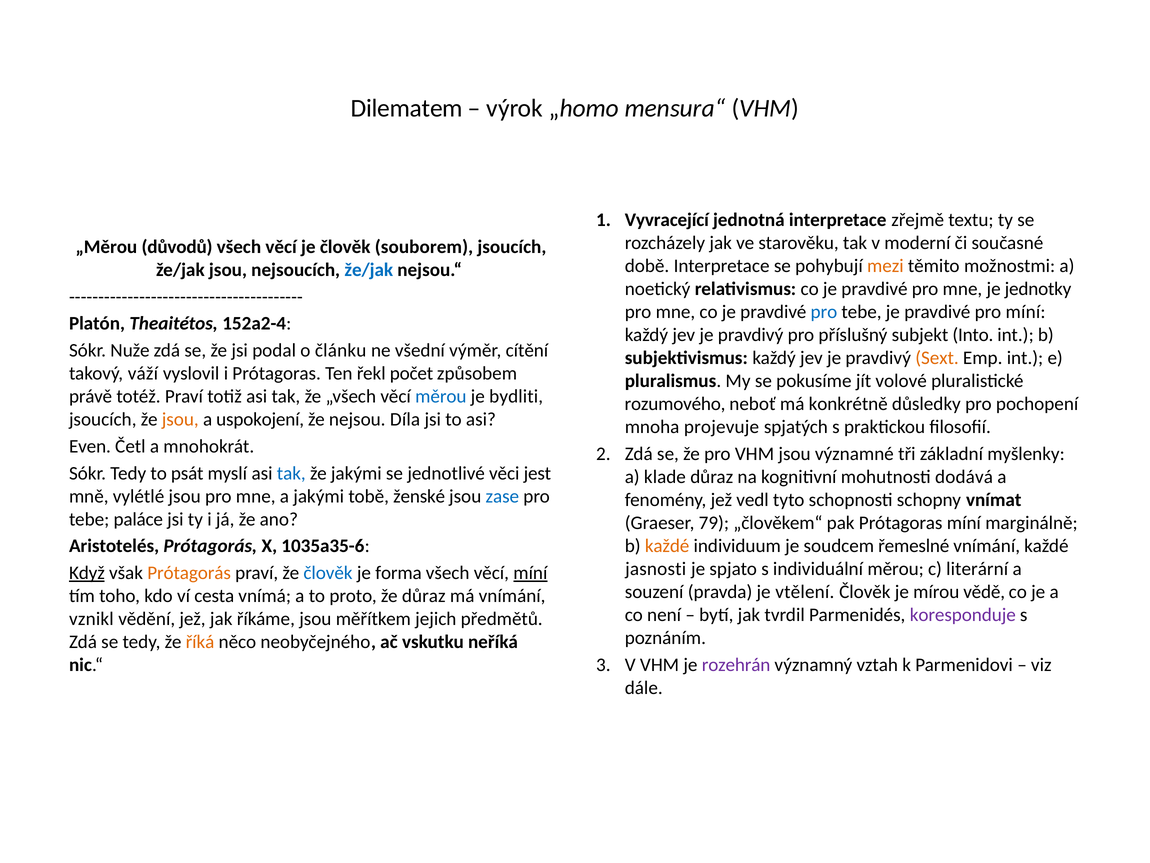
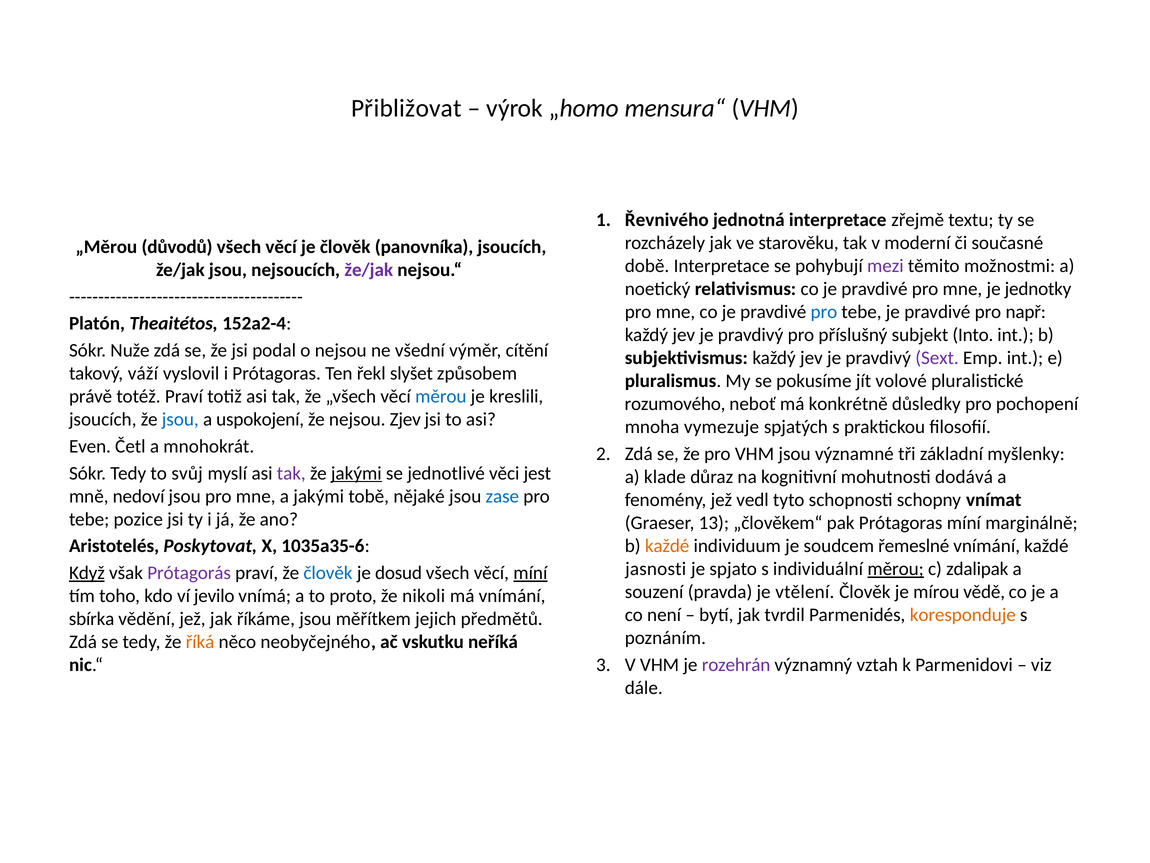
Dilematem: Dilematem -> Přibližovat
Vyvracející: Vyvracející -> Řevnivého
souborem: souborem -> panovníka
mezi colour: orange -> purple
že/jak at (369, 270) colour: blue -> purple
pro míní: míní -> např
o článku: článku -> nejsou
Sext colour: orange -> purple
počet: počet -> slyšet
bydliti: bydliti -> kreslili
jsou at (180, 419) colour: orange -> blue
Díla: Díla -> Zjev
projevuje: projevuje -> vymezuje
psát: psát -> svůj
tak at (291, 473) colour: blue -> purple
jakými at (356, 473) underline: none -> present
vylétlé: vylétlé -> nedoví
ženské: ženské -> nějaké
paláce: paláce -> pozice
79: 79 -> 13
Aristotelés Prótagorás: Prótagorás -> Poskytovat
měrou at (896, 569) underline: none -> present
literární: literární -> zdalipak
Prótagorás at (189, 573) colour: orange -> purple
forma: forma -> dosud
cesta: cesta -> jevilo
že důraz: důraz -> nikoli
koresponduje colour: purple -> orange
vznikl: vznikl -> sbírka
